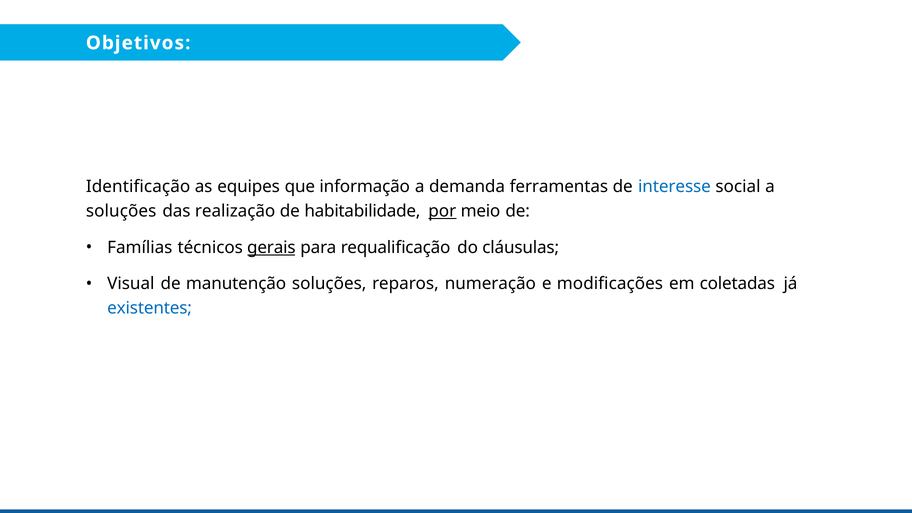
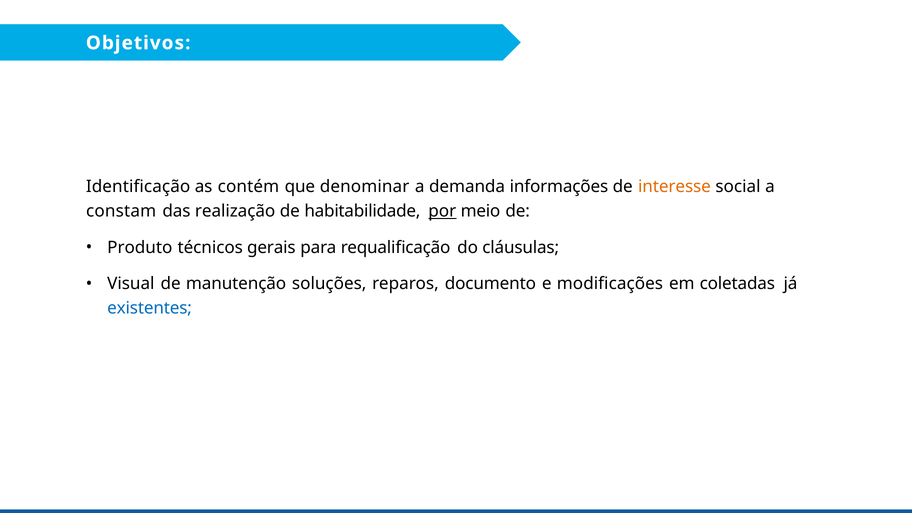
equipes: equipes -> contém
informação: informação -> denominar
ferramentas: ferramentas -> informações
interesse colour: blue -> orange
soluções at (121, 211): soluções -> constam
Famílias: Famílias -> Produto
gerais underline: present -> none
numeração: numeração -> documento
